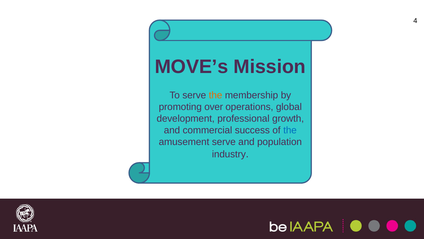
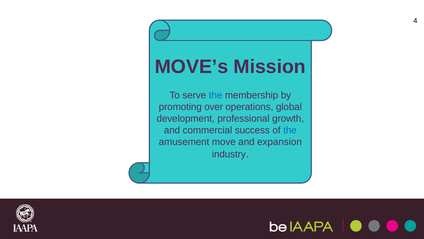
the at (216, 95) colour: orange -> blue
amusement serve: serve -> move
population: population -> expansion
